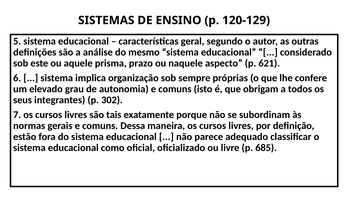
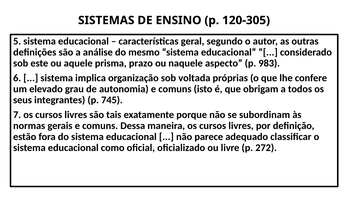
120-129: 120-129 -> 120-305
621: 621 -> 983
sempre: sempre -> voltada
302: 302 -> 745
685: 685 -> 272
